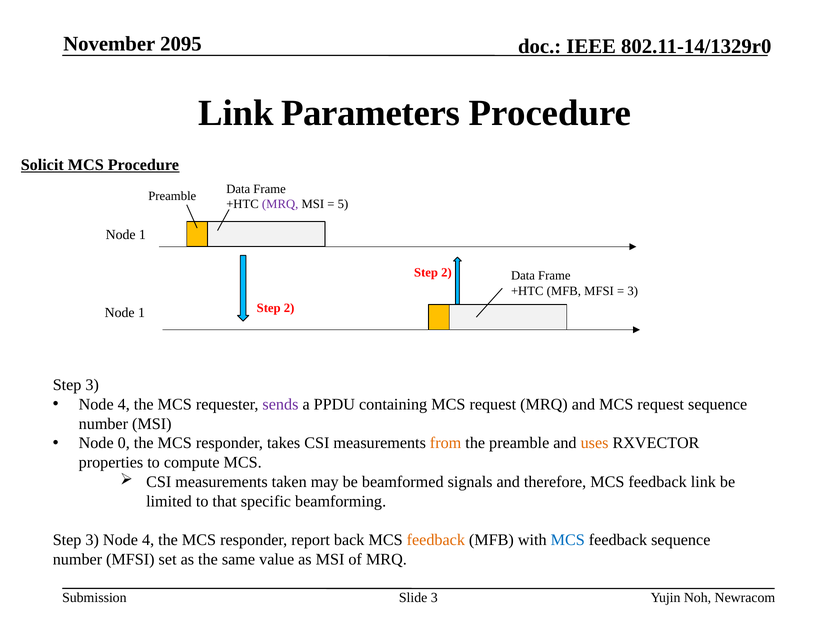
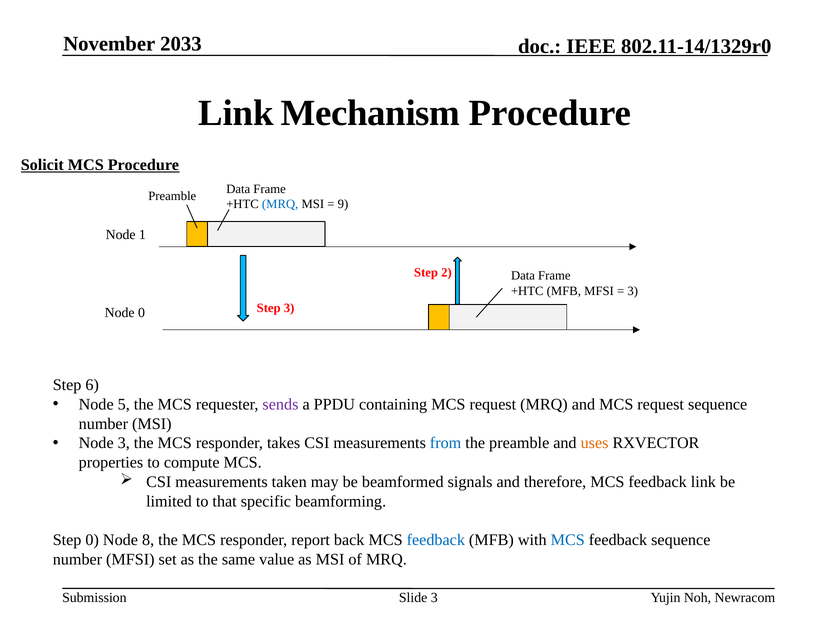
2095: 2095 -> 2033
Parameters: Parameters -> Mechanism
MRQ at (280, 204) colour: purple -> blue
5: 5 -> 9
2 at (289, 308): 2 -> 3
1 at (141, 313): 1 -> 0
3 at (92, 385): 3 -> 6
4 at (124, 404): 4 -> 5
Node 0: 0 -> 3
from colour: orange -> blue
3 at (92, 540): 3 -> 0
4 at (148, 540): 4 -> 8
feedback at (436, 540) colour: orange -> blue
